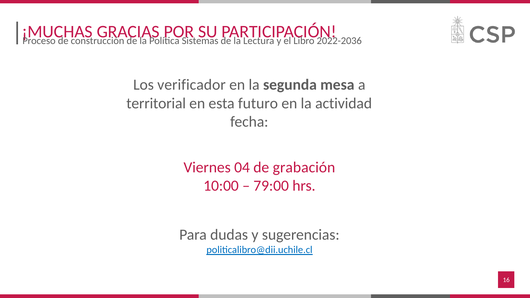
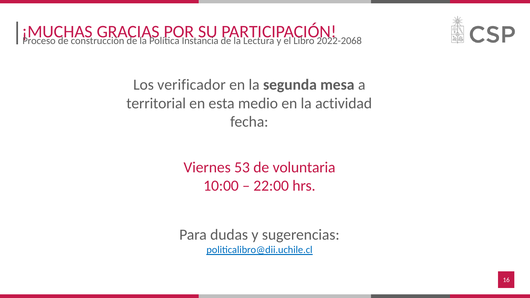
Sistemas: Sistemas -> Instancia
2022-2036: 2022-2036 -> 2022-2068
futuro: futuro -> medio
04: 04 -> 53
grabación: grabación -> voluntaria
79:00: 79:00 -> 22:00
